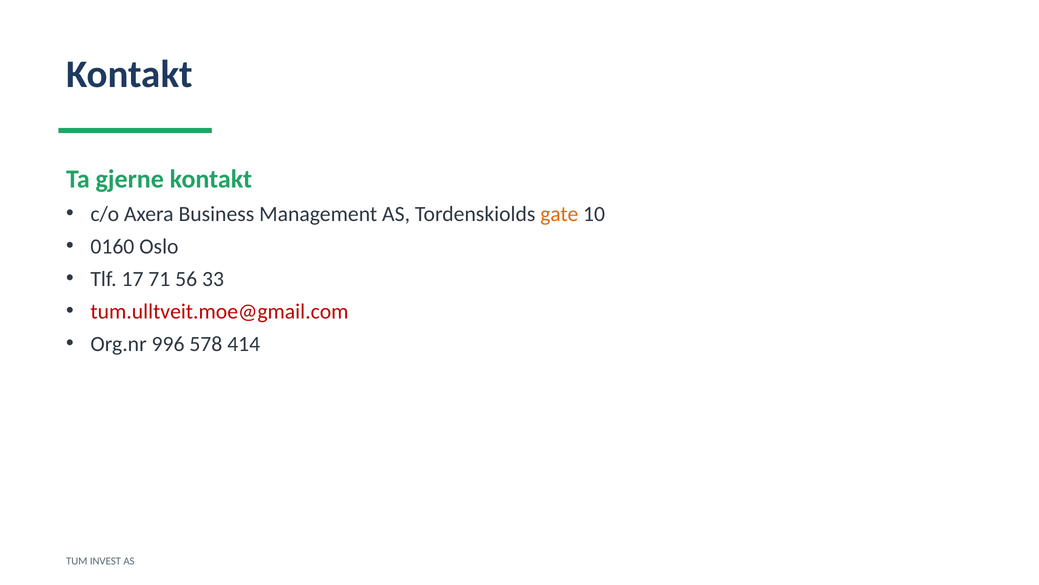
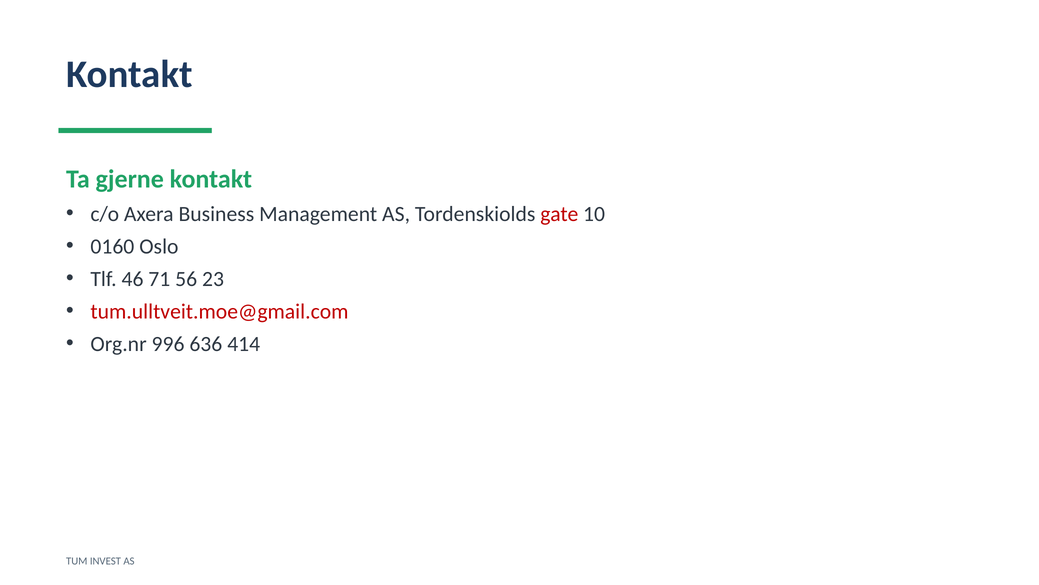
gate colour: orange -> red
17: 17 -> 46
33: 33 -> 23
578: 578 -> 636
